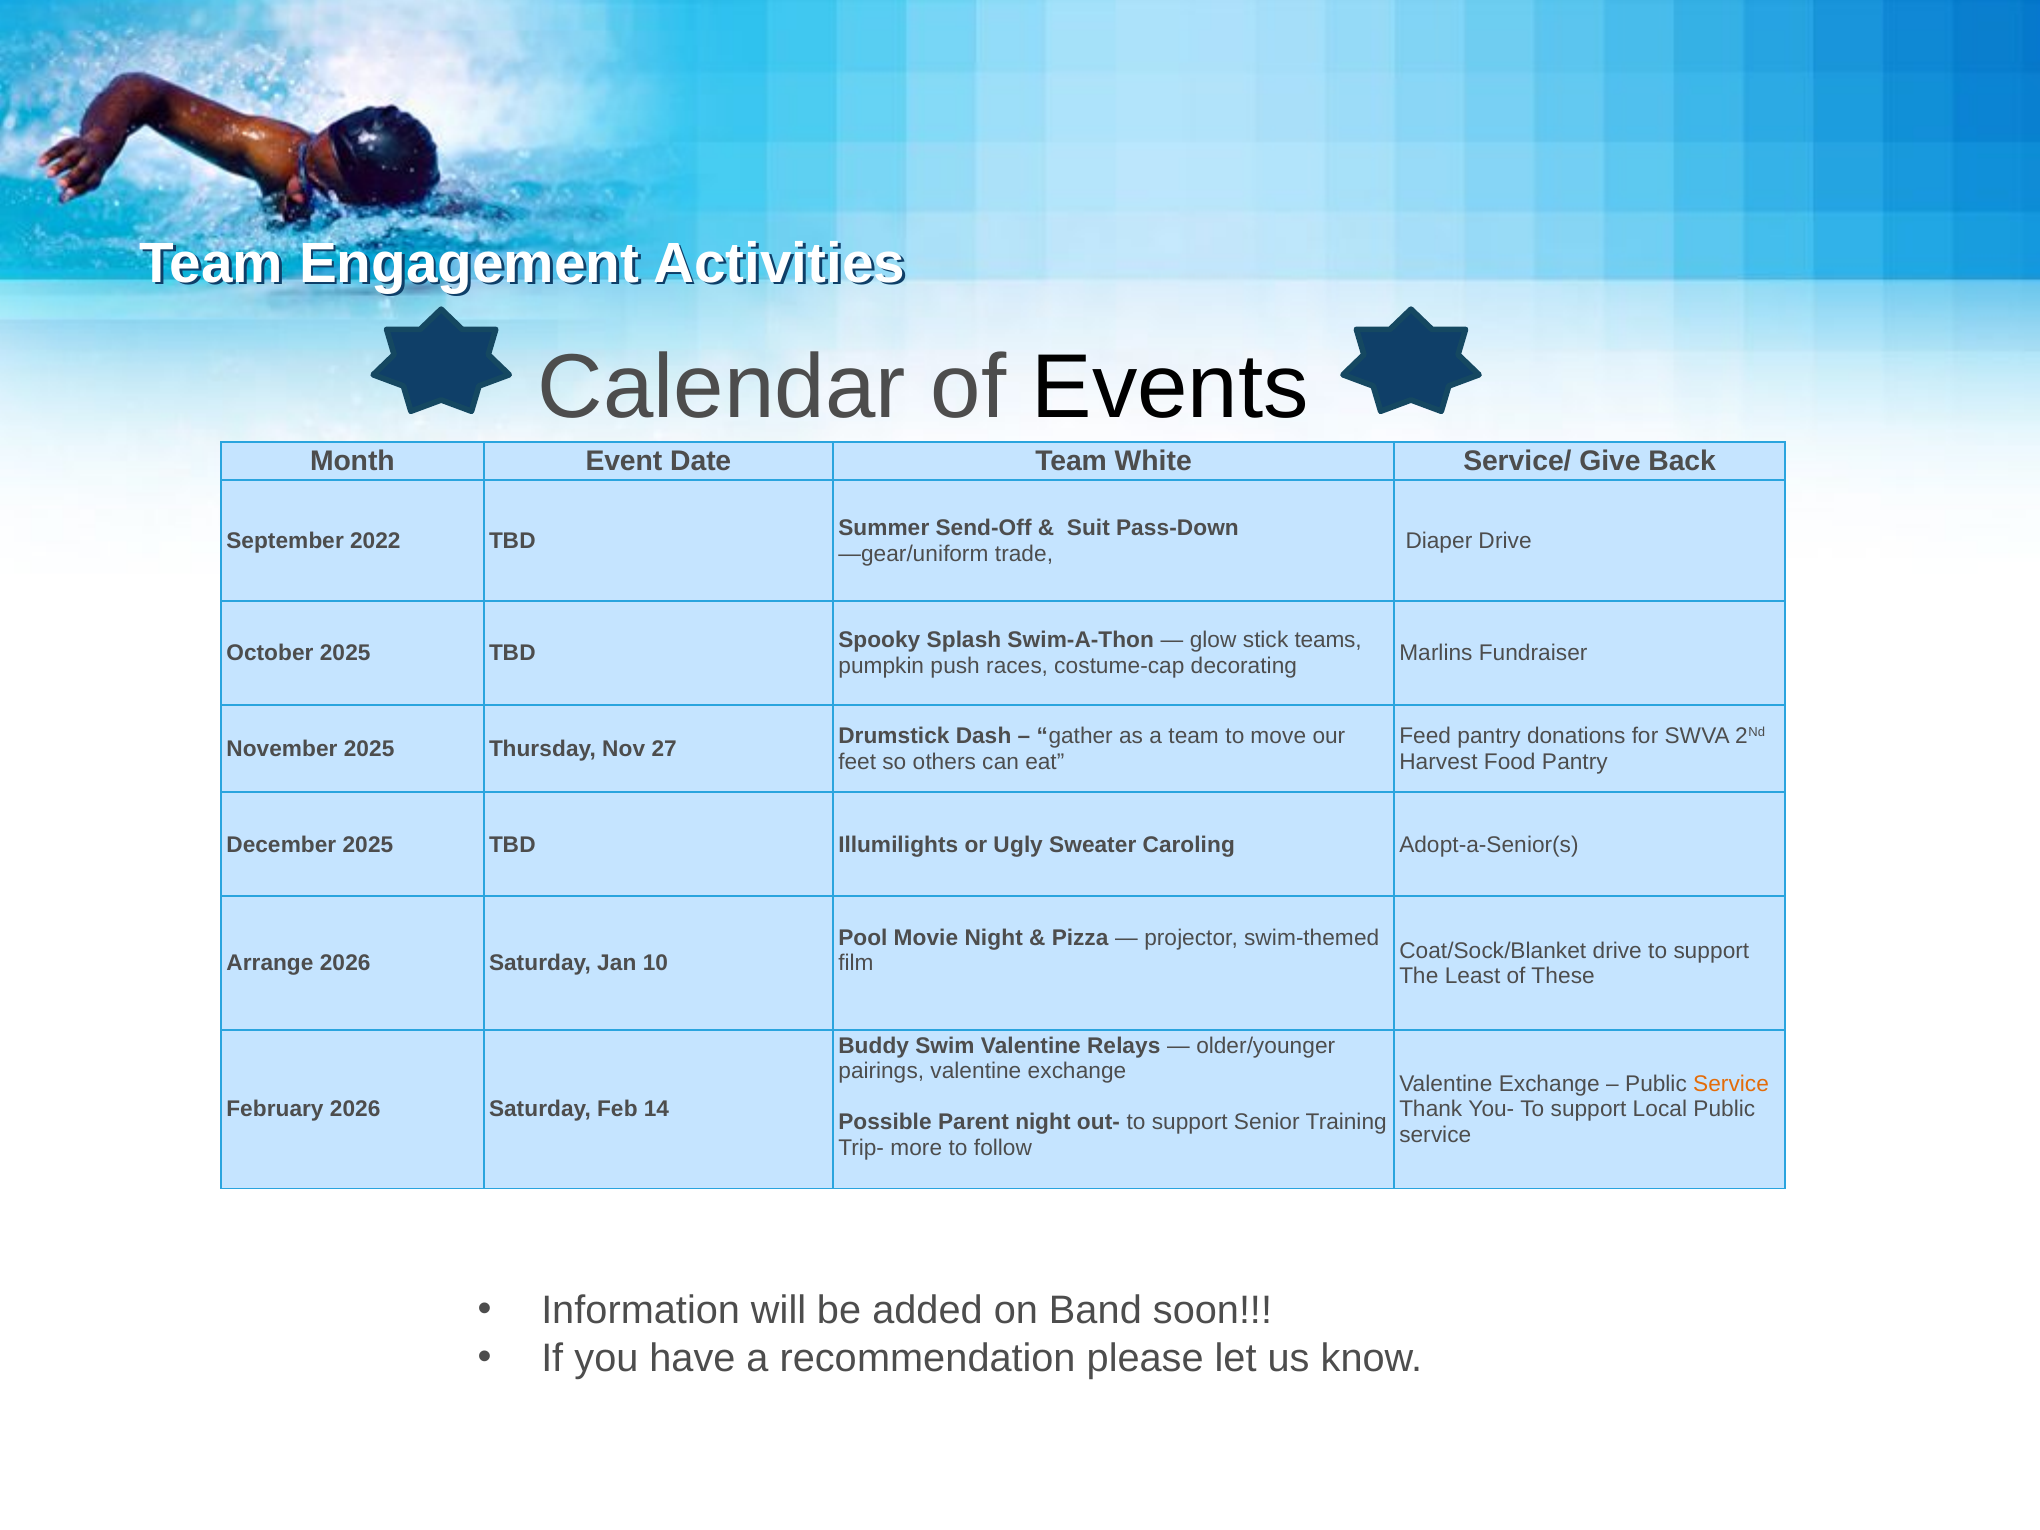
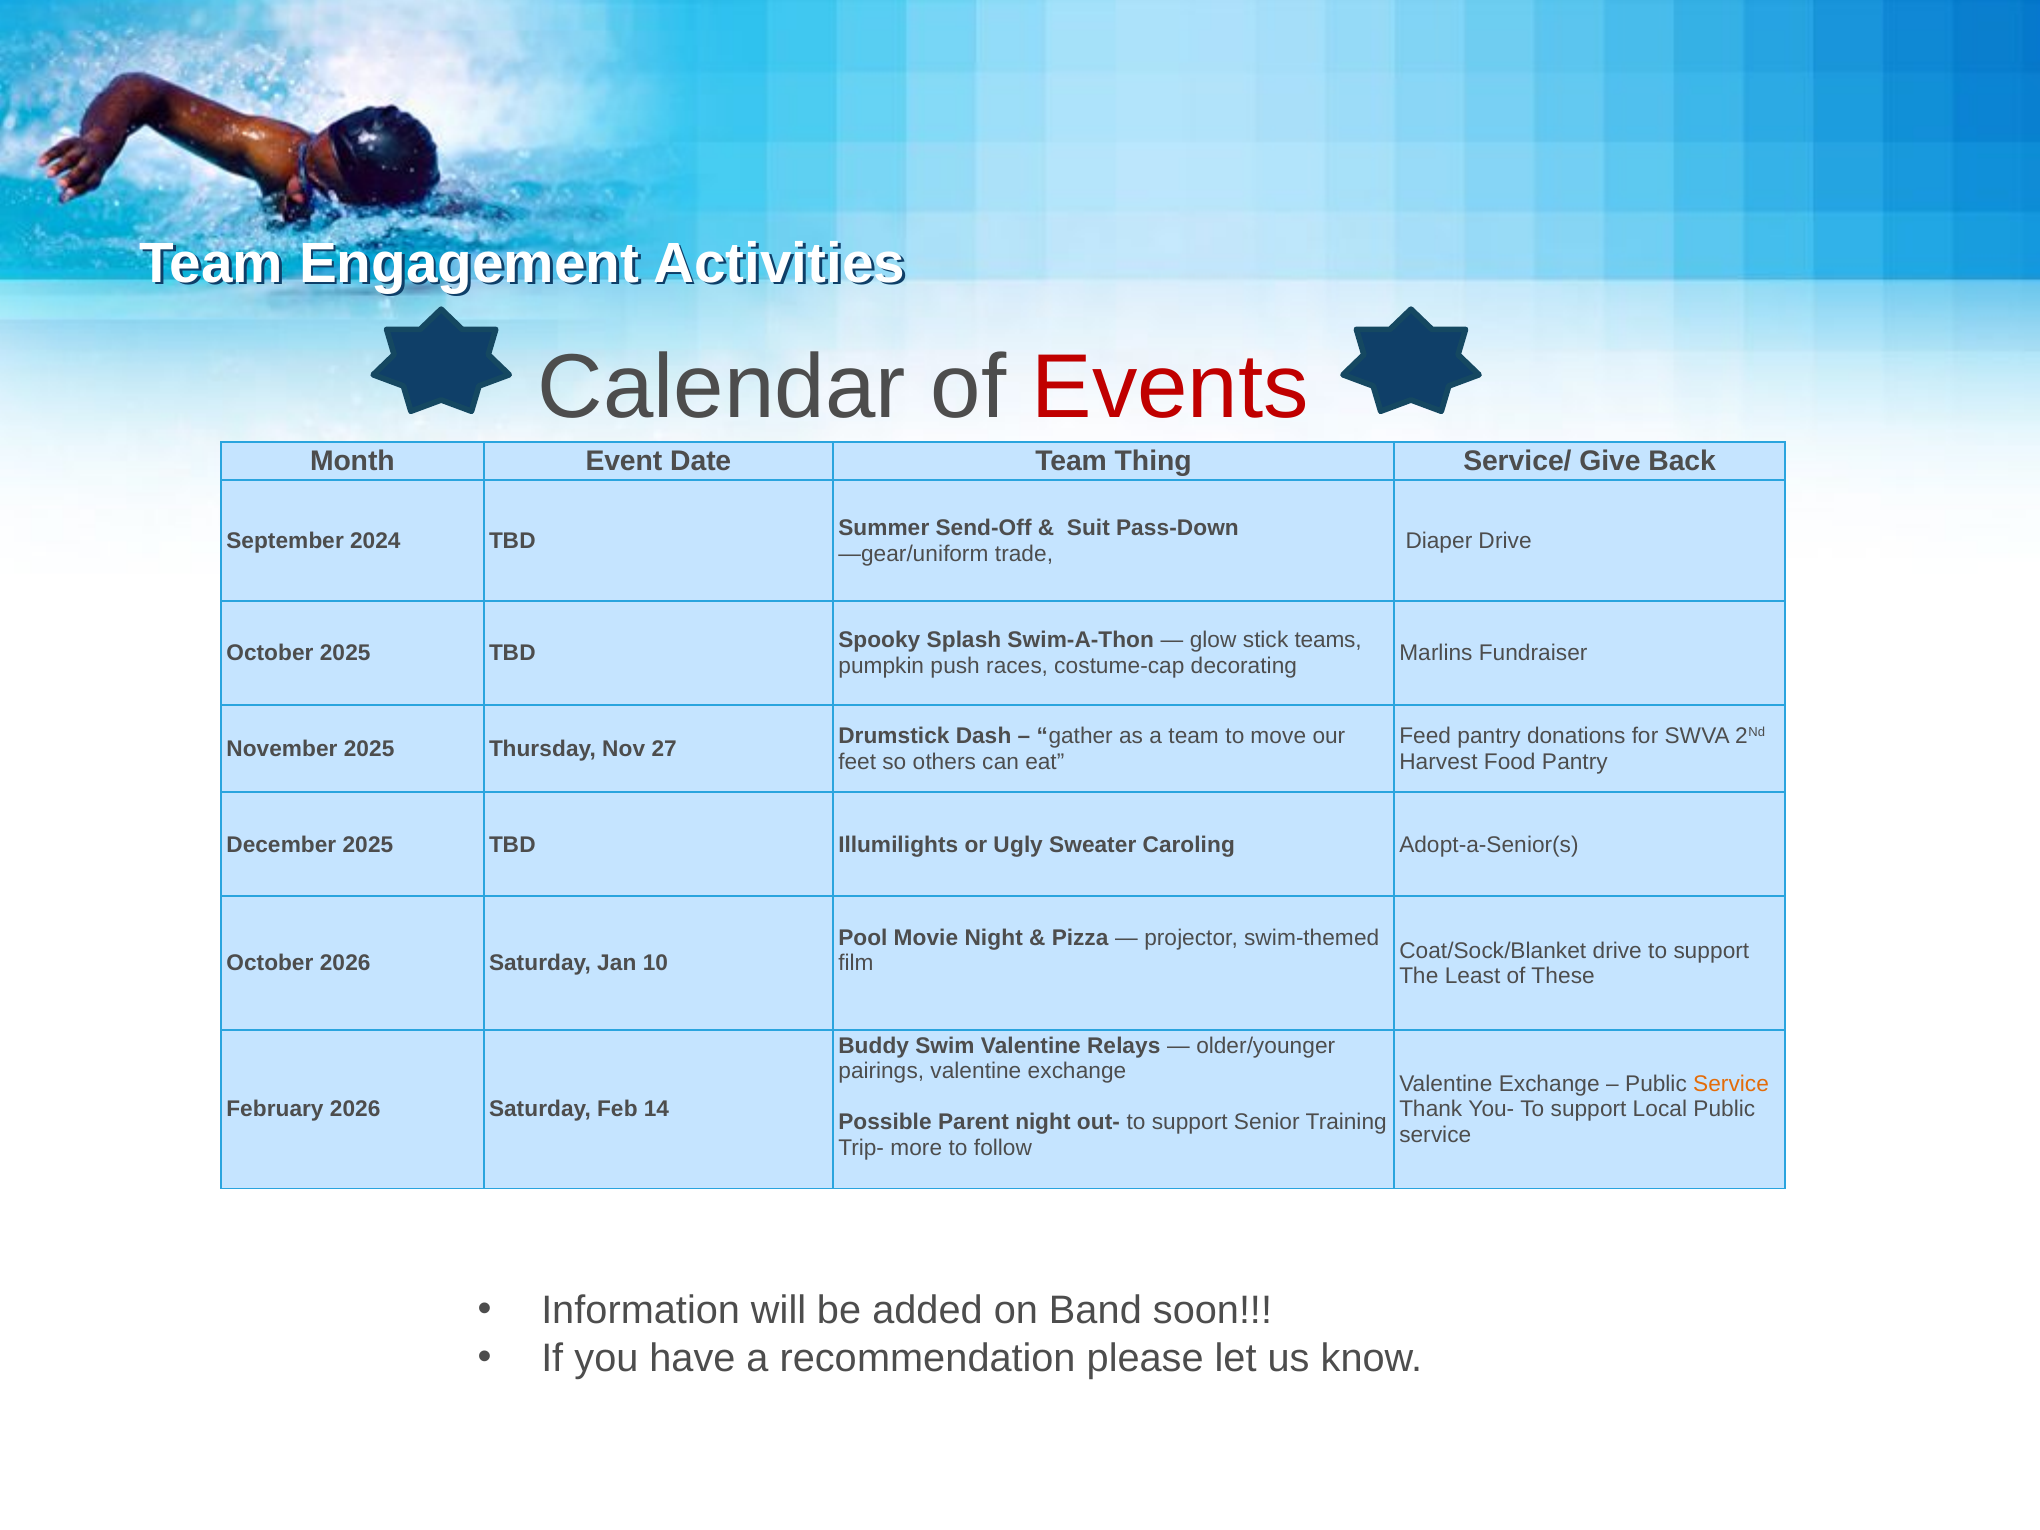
Events colour: black -> red
White: White -> Thing
2022: 2022 -> 2024
Arrange at (270, 963): Arrange -> October
